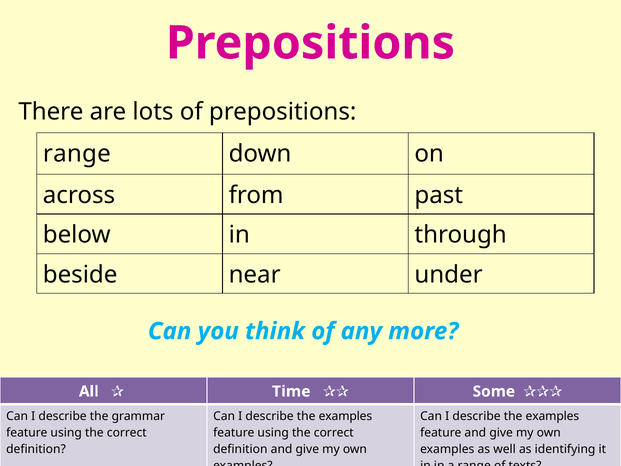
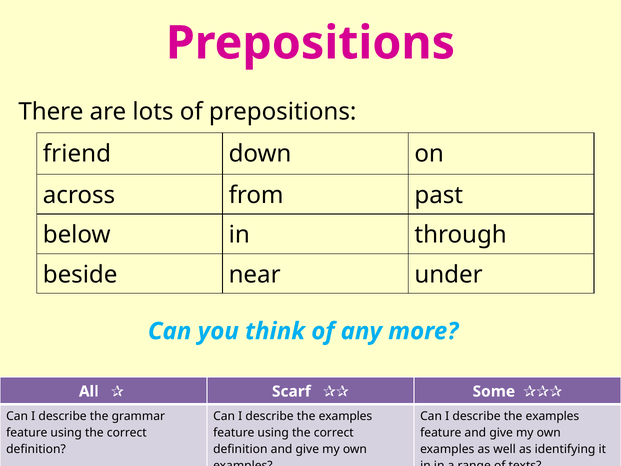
range at (77, 154): range -> friend
Time: Time -> Scarf
